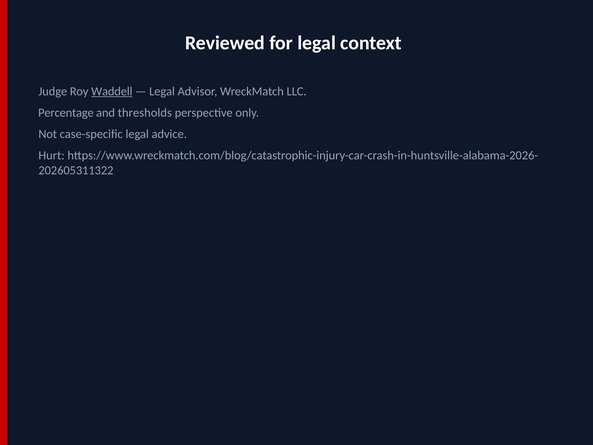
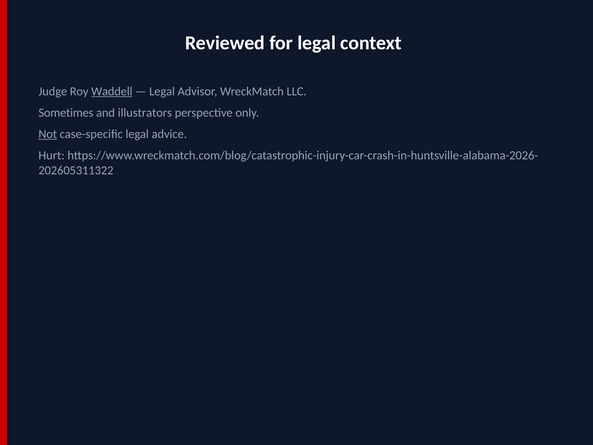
Percentage: Percentage -> Sometimes
thresholds: thresholds -> illustrators
Not underline: none -> present
